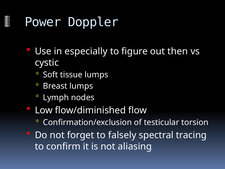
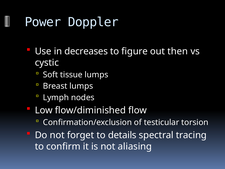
especially: especially -> decreases
falsely: falsely -> details
